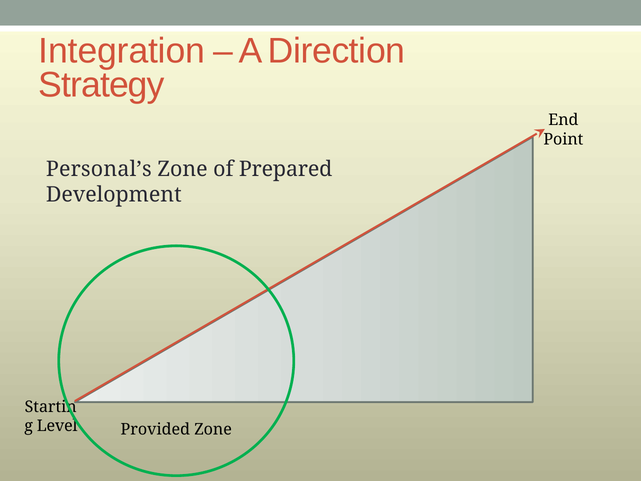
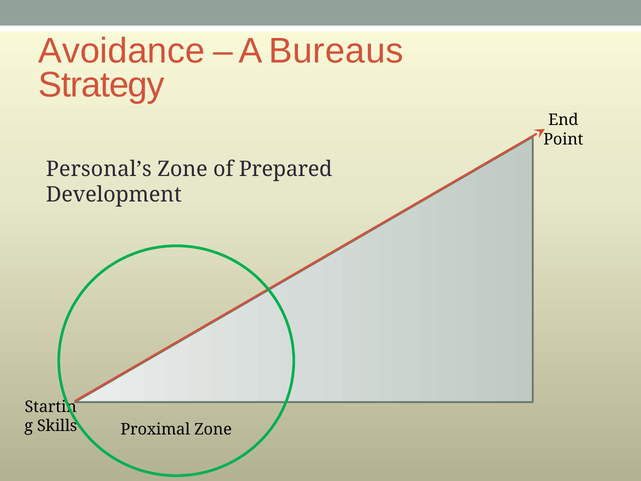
Integration: Integration -> Avoidance
Direction: Direction -> Bureaus
Level: Level -> Skills
Provided: Provided -> Proximal
